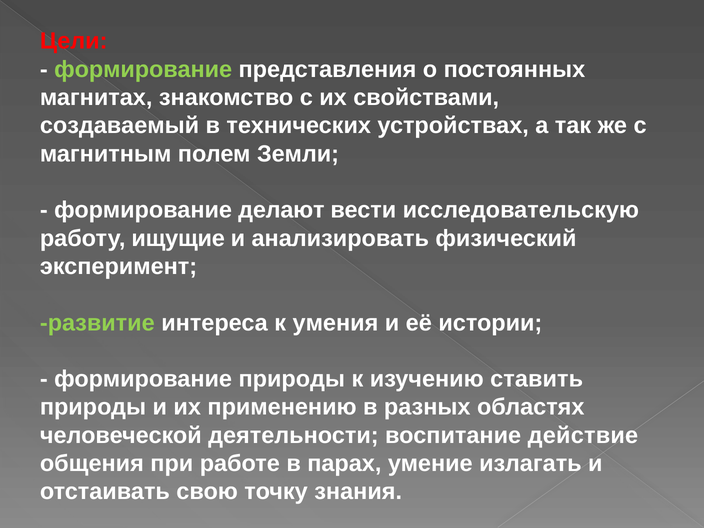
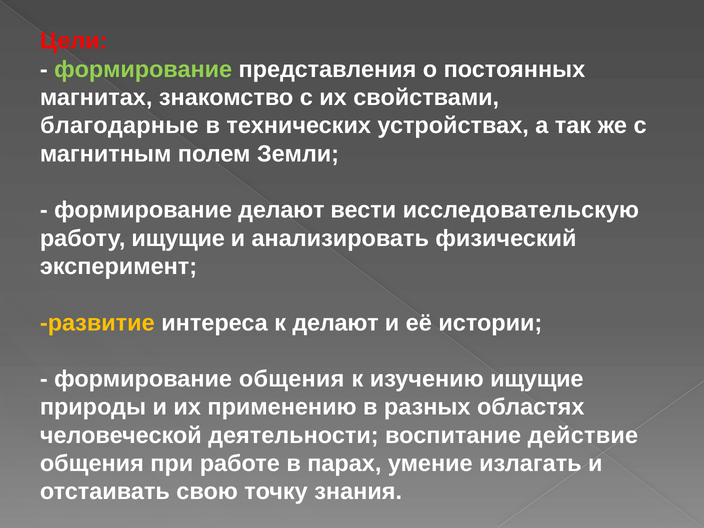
создаваемый: создаваемый -> благодарные
развитие colour: light green -> yellow
к умения: умения -> делают
формирование природы: природы -> общения
изучению ставить: ставить -> ищущие
